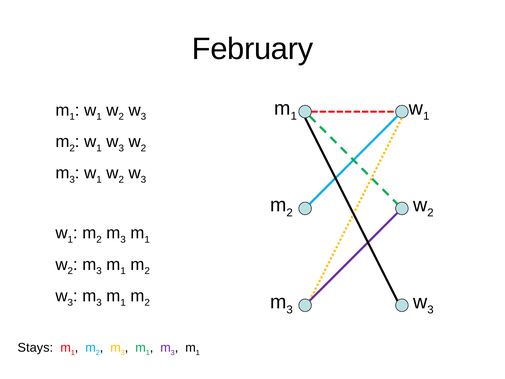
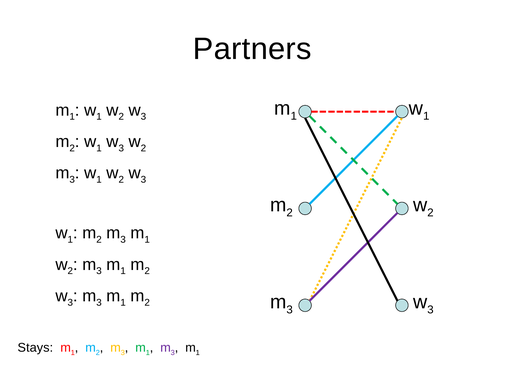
February: February -> Partners
